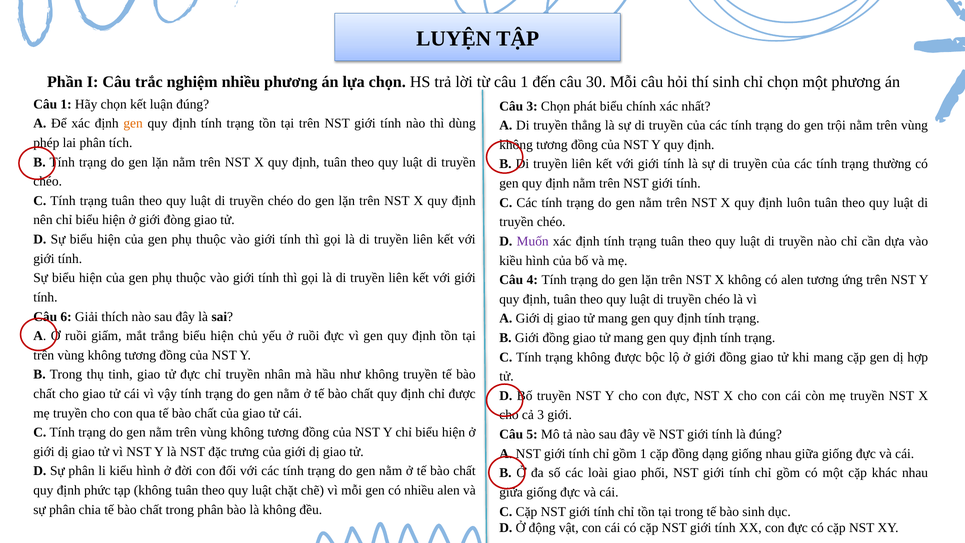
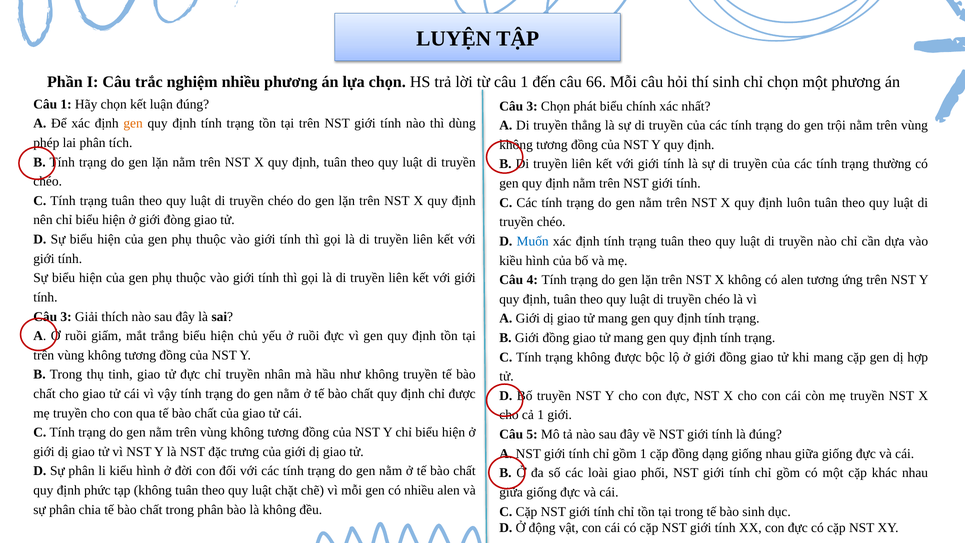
30: 30 -> 66
Muốn colour: purple -> blue
6 at (66, 316): 6 -> 3
cả 3: 3 -> 1
